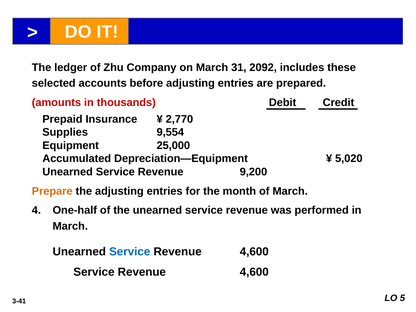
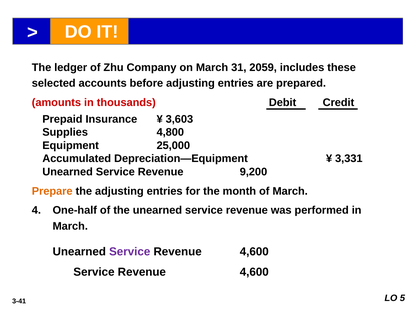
2092: 2092 -> 2059
2,770: 2,770 -> 3,603
9,554: 9,554 -> 4,800
5,020: 5,020 -> 3,331
Service at (130, 252) colour: blue -> purple
